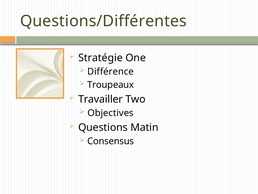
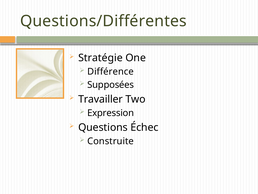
Troupeaux: Troupeaux -> Supposées
Objectives: Objectives -> Expression
Matin: Matin -> Échec
Consensus: Consensus -> Construite
